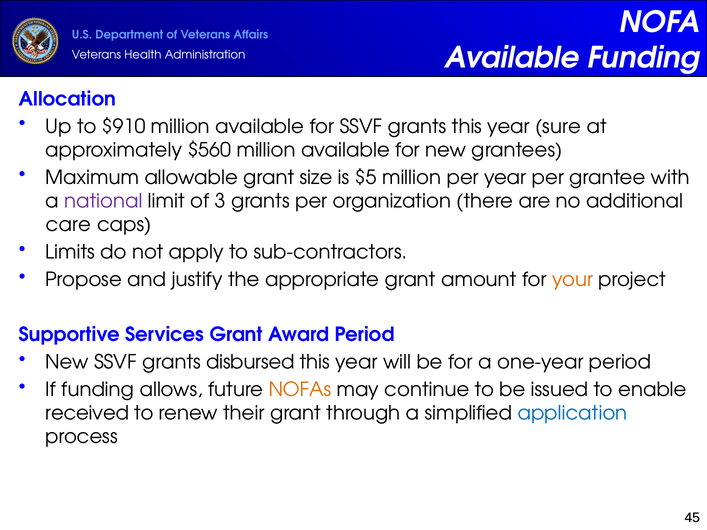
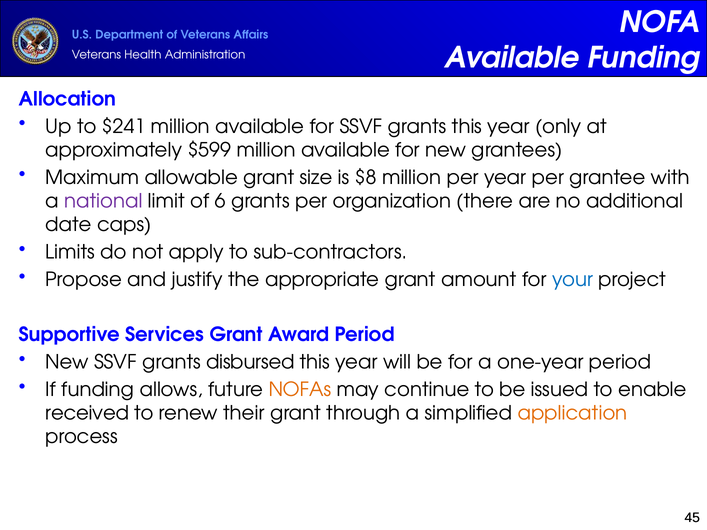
$910: $910 -> $241
sure: sure -> only
$560: $560 -> $599
$5: $5 -> $8
3: 3 -> 6
care: care -> date
your colour: orange -> blue
application colour: blue -> orange
